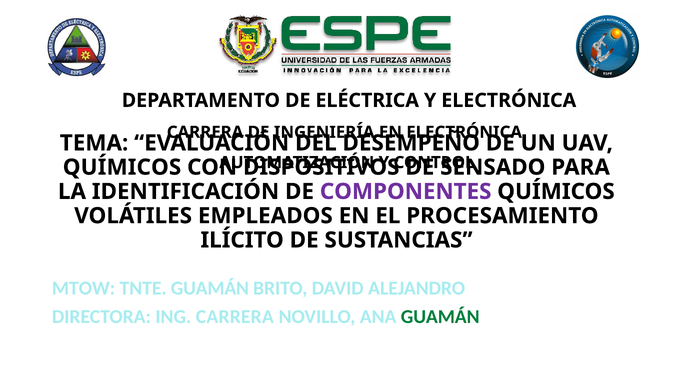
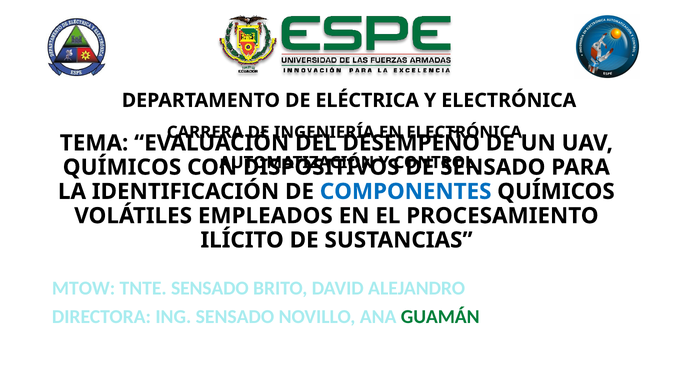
COMPONENTES colour: purple -> blue
TNTE GUAMÁN: GUAMÁN -> SENSADO
ING CARRERA: CARRERA -> SENSADO
